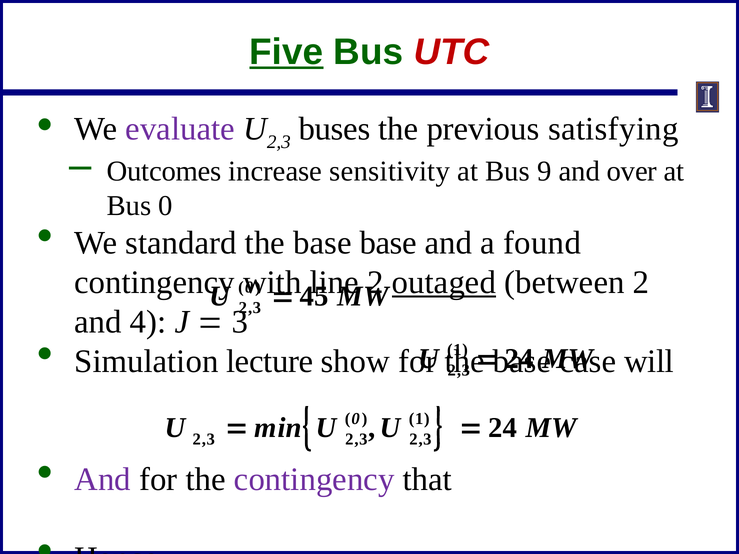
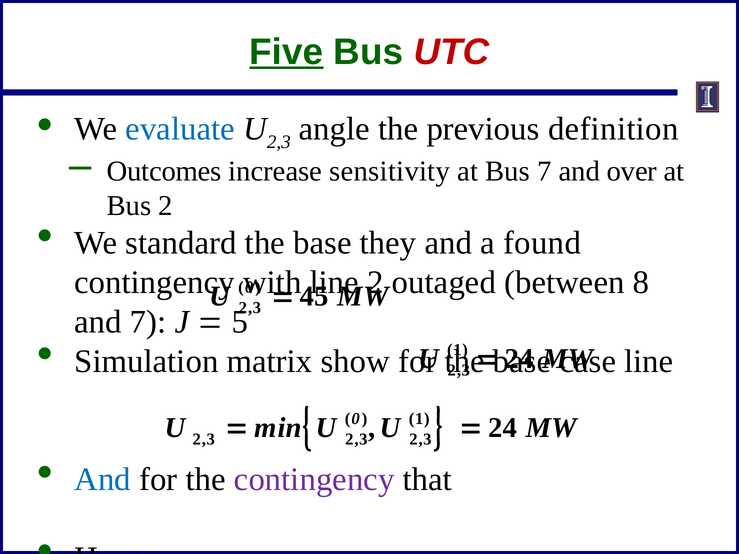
evaluate colour: purple -> blue
buses: buses -> angle
satisfying: satisfying -> definition
Bus 9: 9 -> 7
Bus 0: 0 -> 2
base base: base -> they
outaged underline: present -> none
between 2: 2 -> 8
and 4: 4 -> 7
3: 3 -> 5
lecture: lecture -> matrix
will at (649, 361): will -> line
And at (103, 480) colour: purple -> blue
